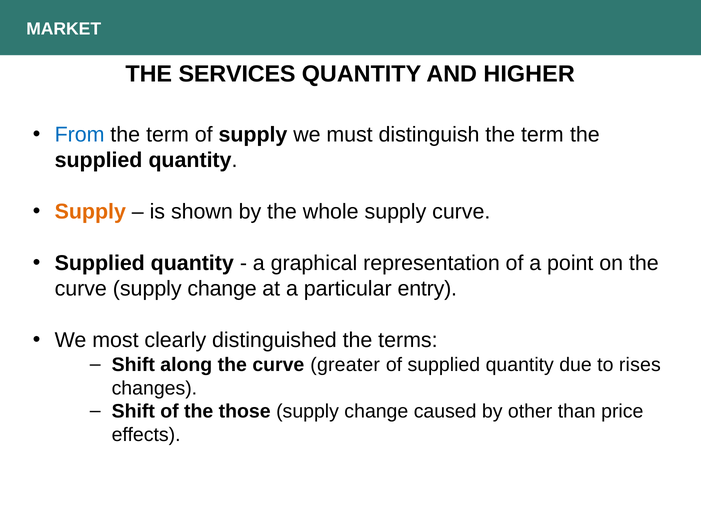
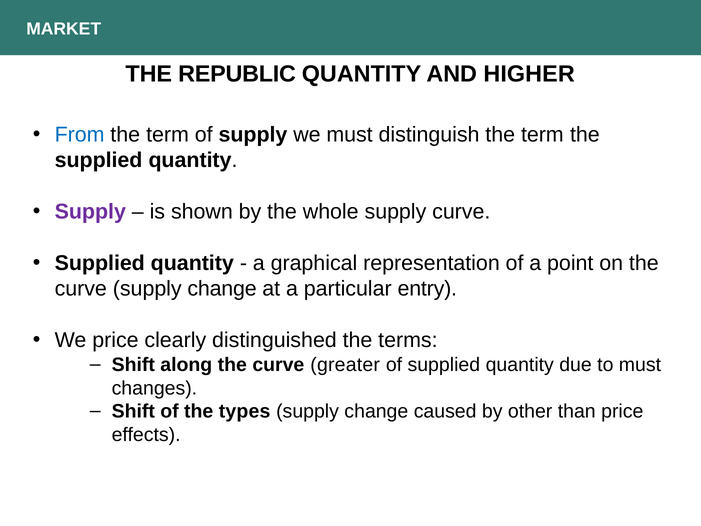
SERVICES: SERVICES -> REPUBLIC
Supply at (90, 212) colour: orange -> purple
We most: most -> price
to rises: rises -> must
those: those -> types
